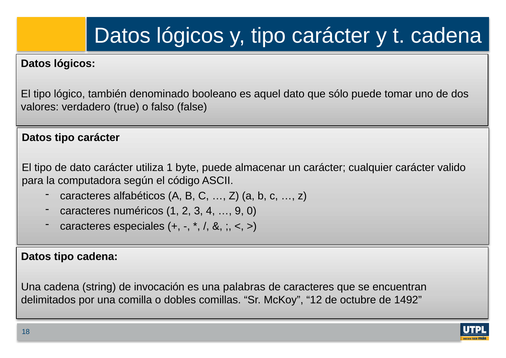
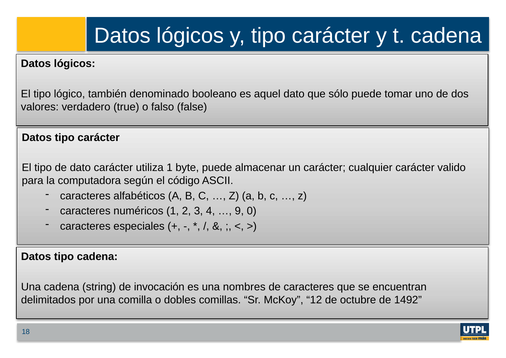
palabras: palabras -> nombres
